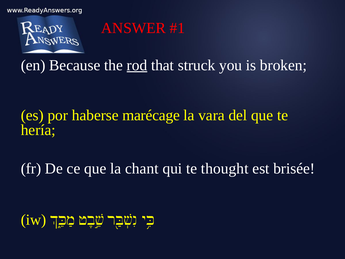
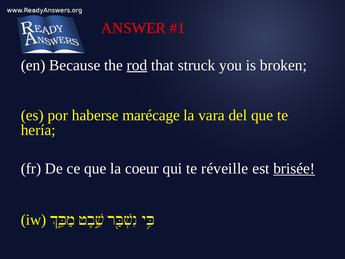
chant: chant -> coeur
thought: thought -> réveille
brisée underline: none -> present
